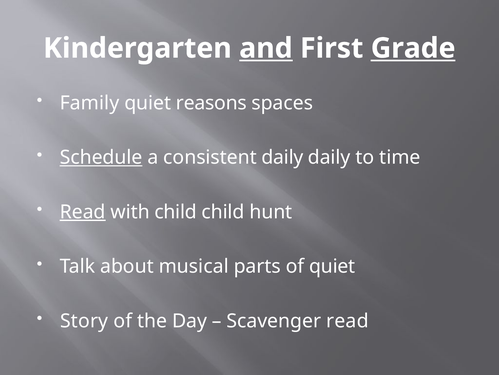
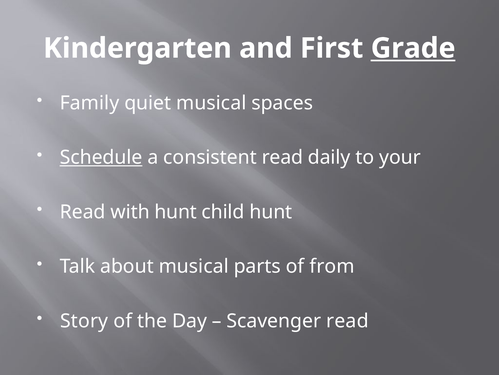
and underline: present -> none
quiet reasons: reasons -> musical
consistent daily: daily -> read
time: time -> your
Read at (83, 212) underline: present -> none
with child: child -> hunt
of quiet: quiet -> from
